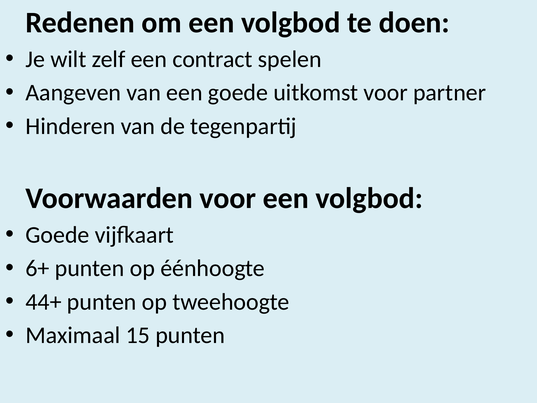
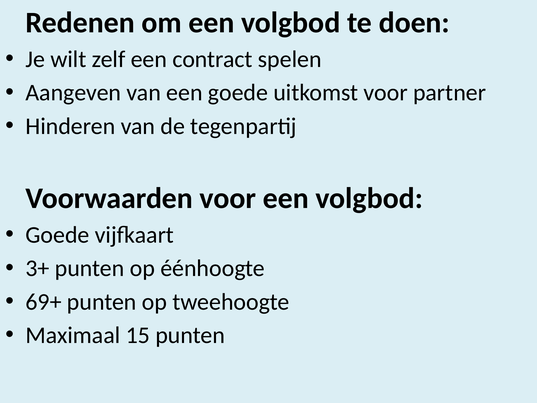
6+: 6+ -> 3+
44+: 44+ -> 69+
